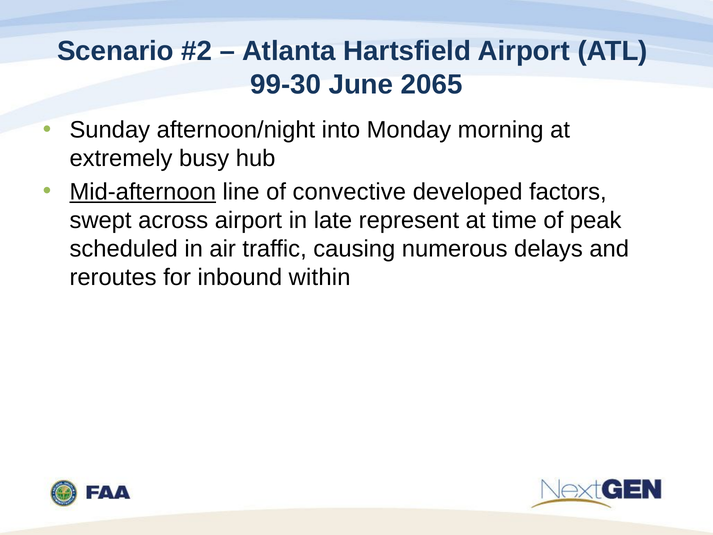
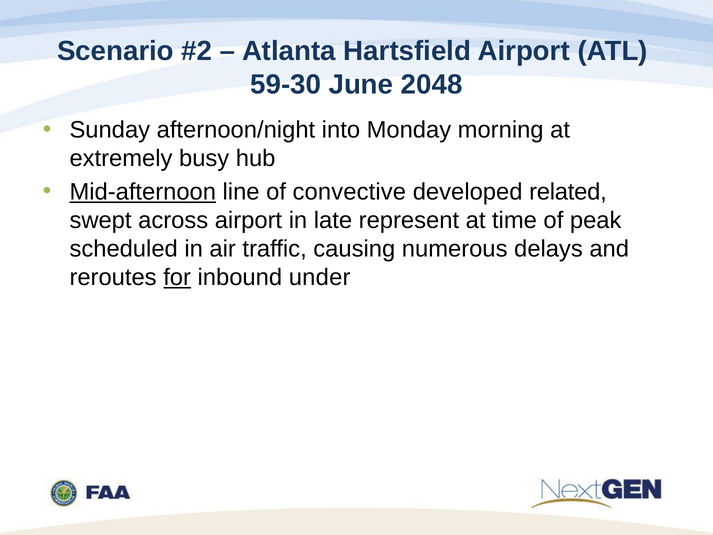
99-30: 99-30 -> 59-30
2065: 2065 -> 2048
factors: factors -> related
for underline: none -> present
within: within -> under
